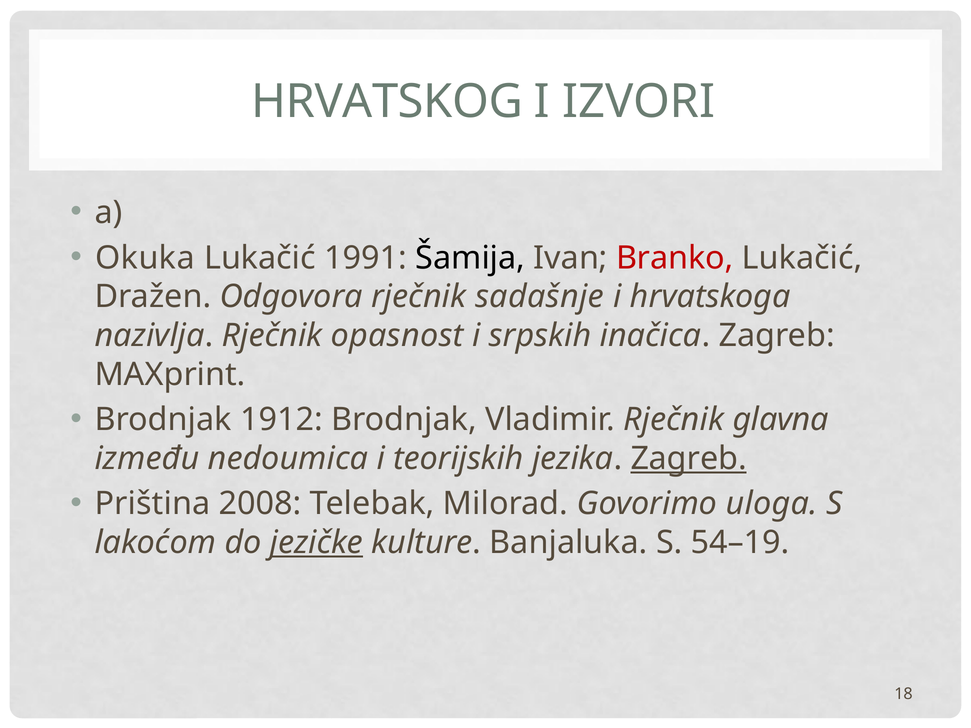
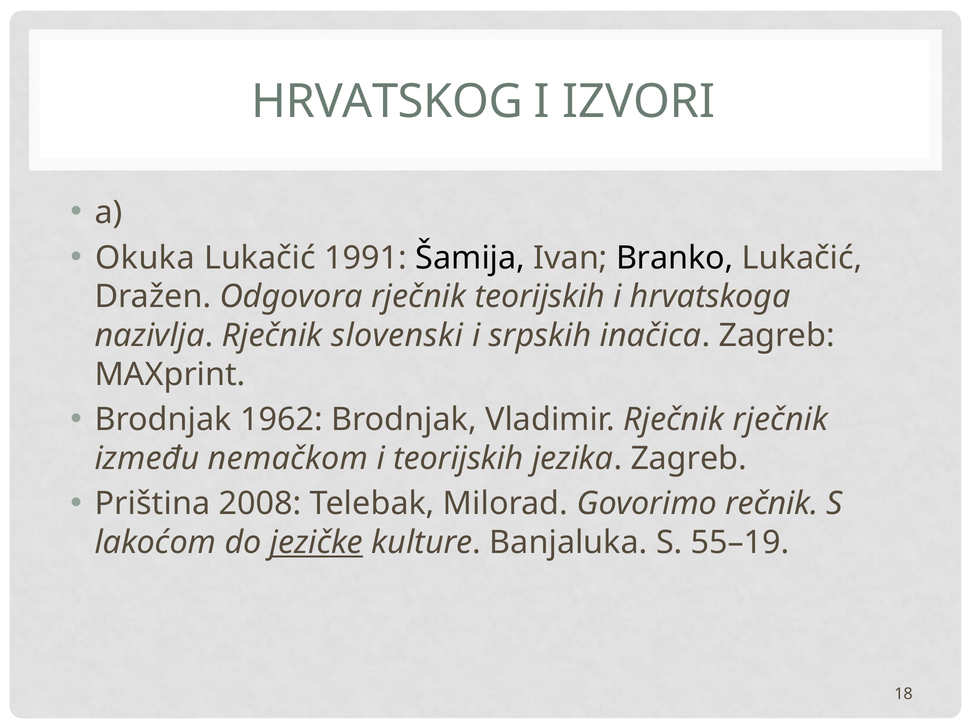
Branko colour: red -> black
rječnik sadašnje: sadašnje -> teorijskih
opasnost: opasnost -> slovenski
1912: 1912 -> 1962
Rječnik glavna: glavna -> rječnik
nedoumica: nedoumica -> nemačkom
Zagreb at (689, 459) underline: present -> none
uloga: uloga -> rečnik
54–19: 54–19 -> 55–19
